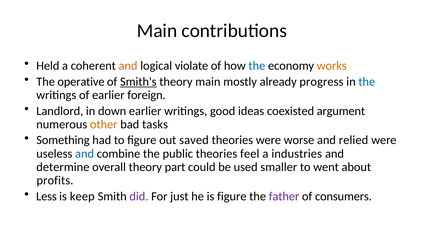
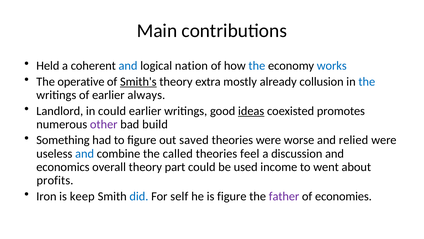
and at (128, 66) colour: orange -> blue
violate: violate -> nation
works colour: orange -> blue
theory main: main -> extra
progress: progress -> collusion
foreign: foreign -> always
in down: down -> could
ideas underline: none -> present
argument: argument -> promotes
other colour: orange -> purple
tasks: tasks -> build
public: public -> called
industries: industries -> discussion
determine: determine -> economics
smaller: smaller -> income
Less: Less -> Iron
did colour: purple -> blue
just: just -> self
consumers: consumers -> economies
